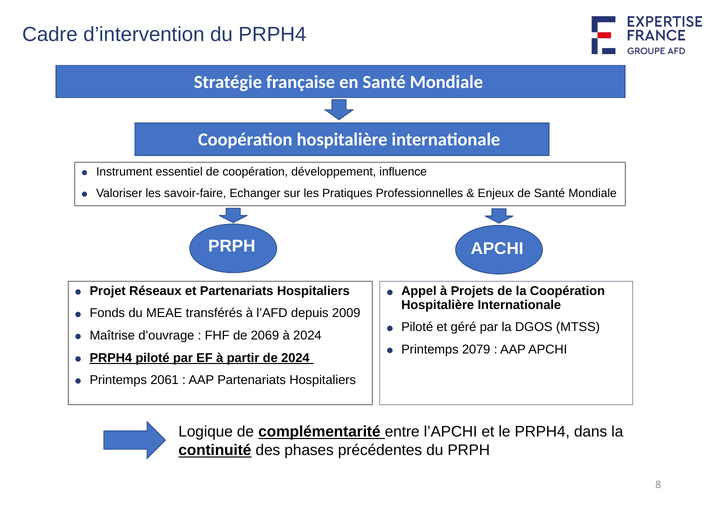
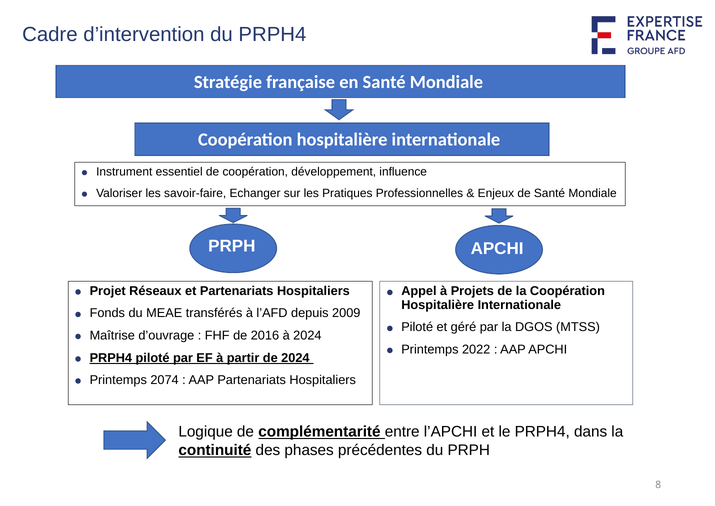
2069: 2069 -> 2016
2079: 2079 -> 2022
2061: 2061 -> 2074
